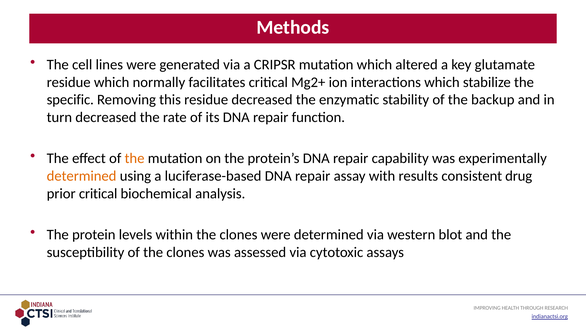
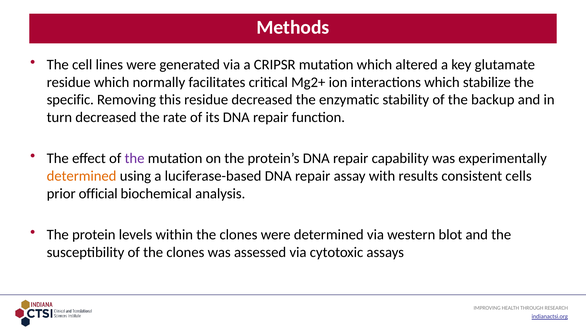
the at (135, 158) colour: orange -> purple
drug: drug -> cells
prior critical: critical -> official
